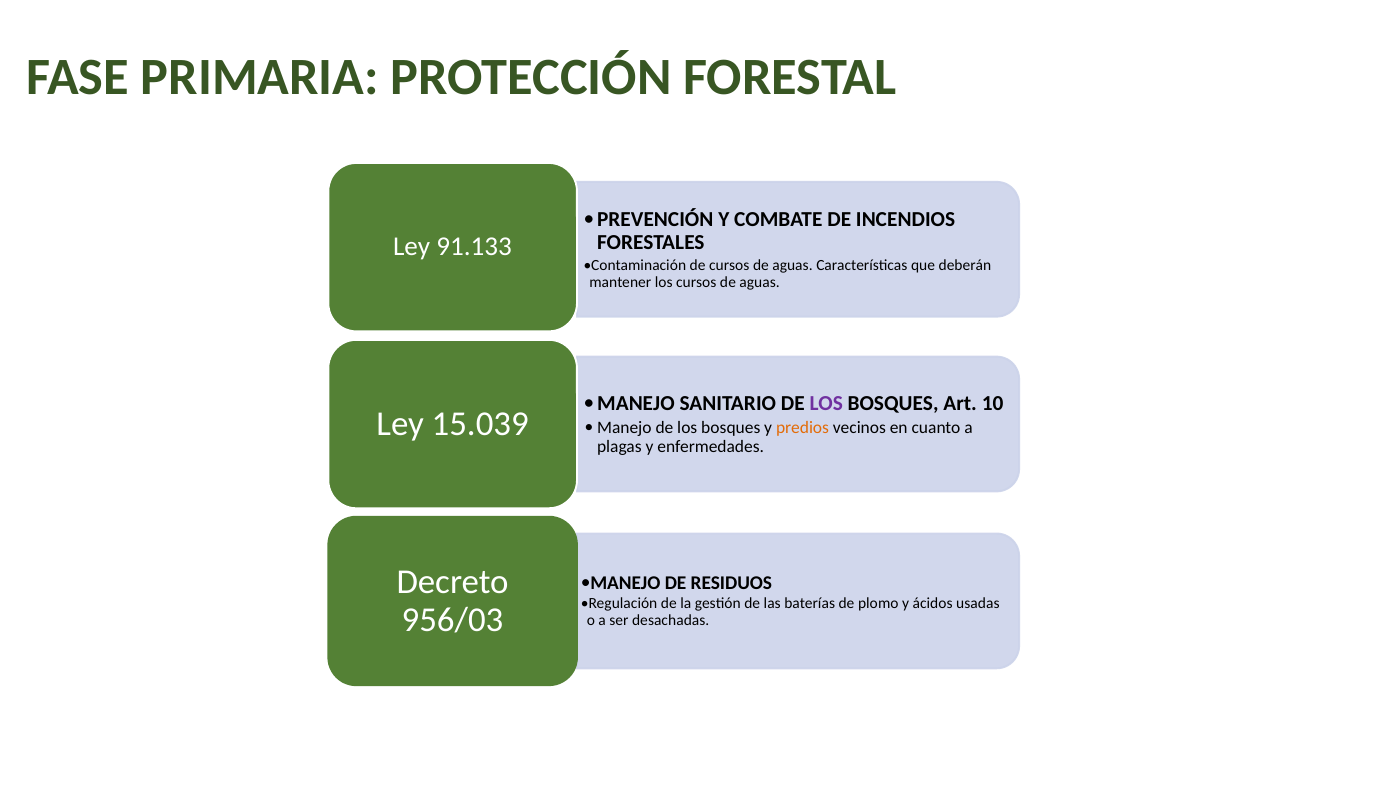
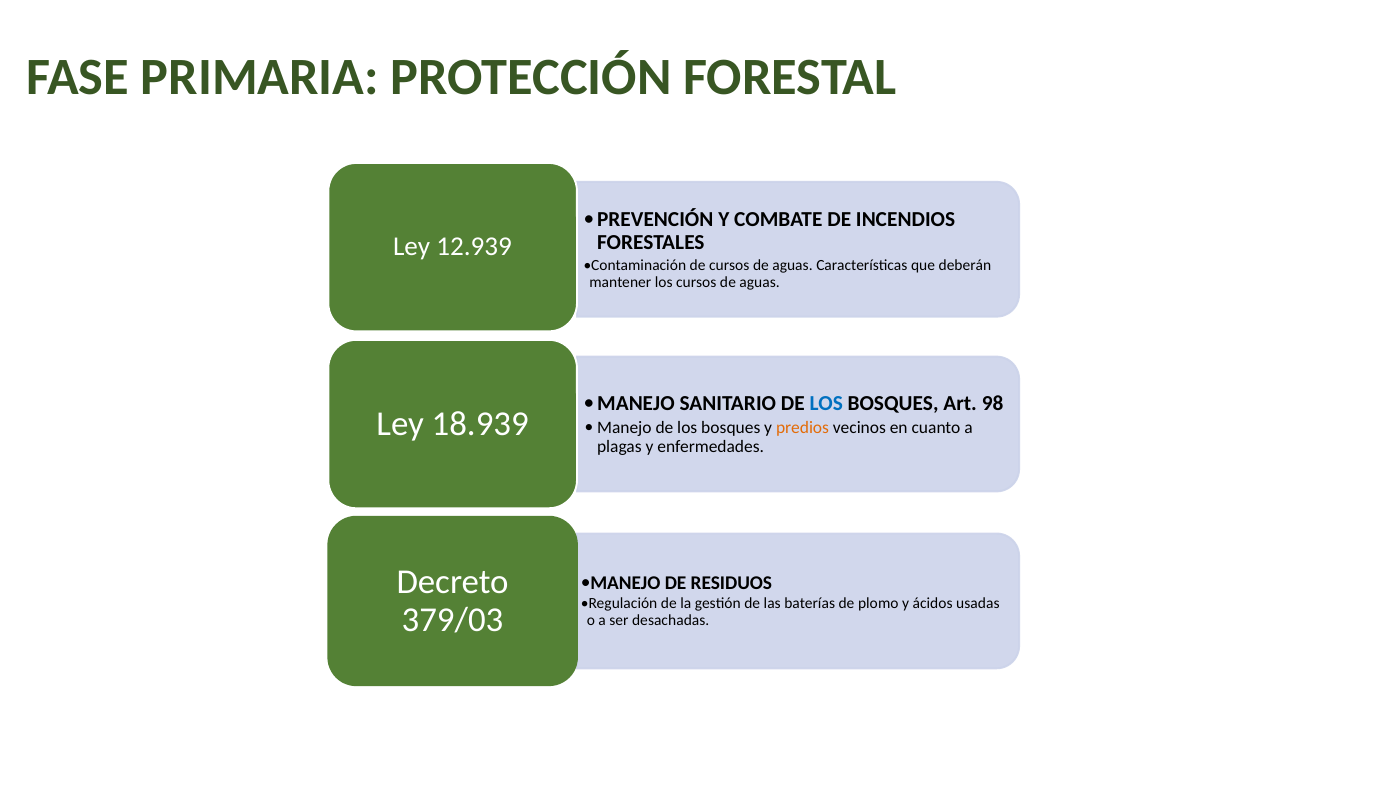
91.133: 91.133 -> 12.939
LOS at (826, 403) colour: purple -> blue
10: 10 -> 98
15.039: 15.039 -> 18.939
956/03: 956/03 -> 379/03
